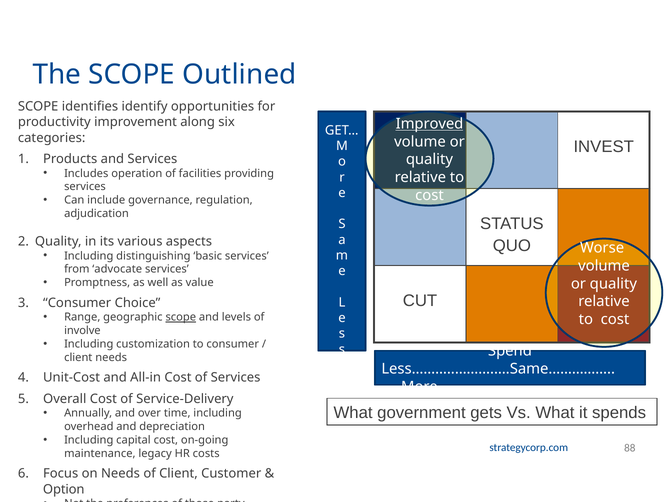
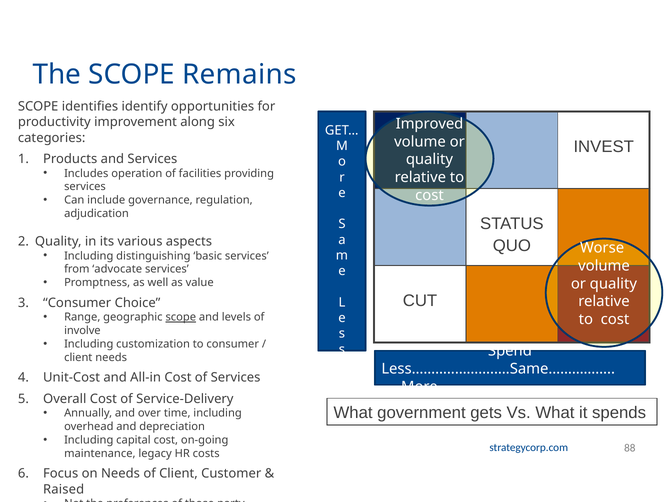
Outlined: Outlined -> Remains
Improved underline: present -> none
Option: Option -> Raised
